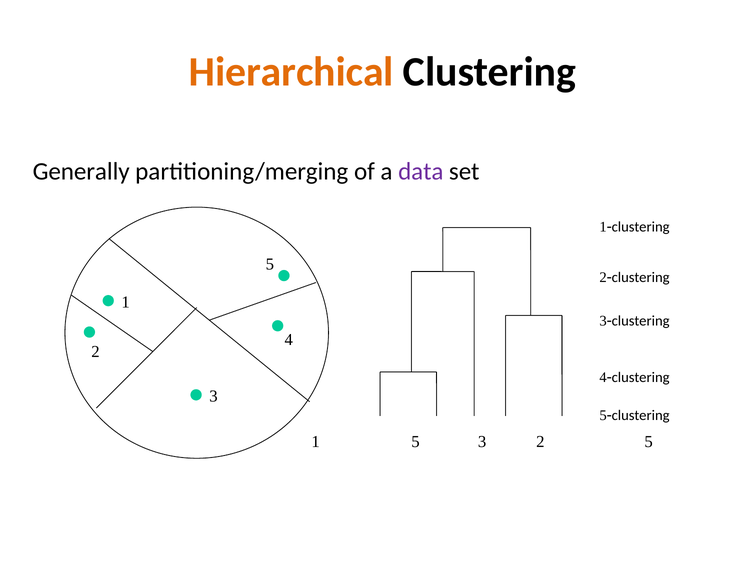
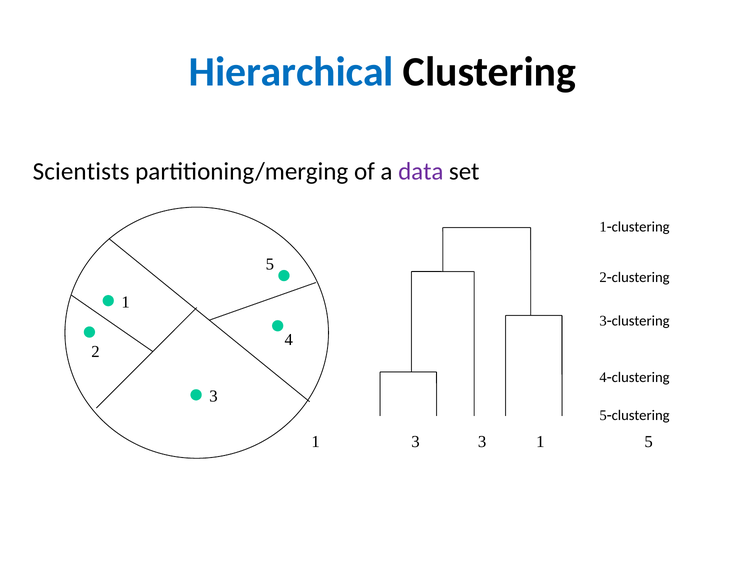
Hierarchical colour: orange -> blue
Generally: Generally -> Scientists
1 5: 5 -> 3
3 2: 2 -> 1
